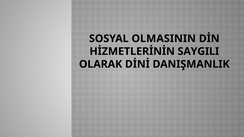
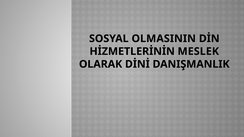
SAYGILI: SAYGILI -> MESLEK
